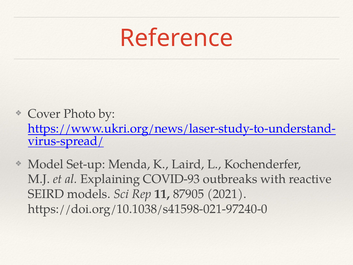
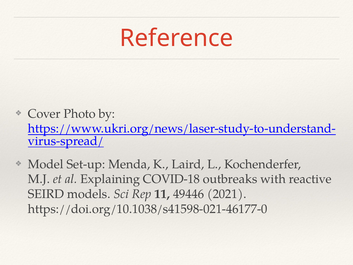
COVID-93: COVID-93 -> COVID-18
87905: 87905 -> 49446
https://doi.org/10.1038/s41598-021-97240-0: https://doi.org/10.1038/s41598-021-97240-0 -> https://doi.org/10.1038/s41598-021-46177-0
